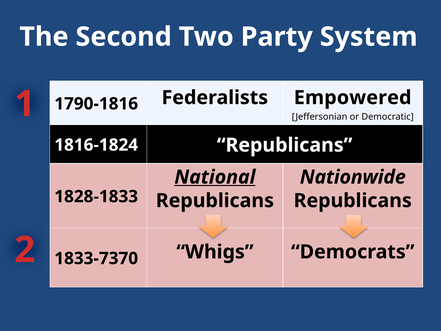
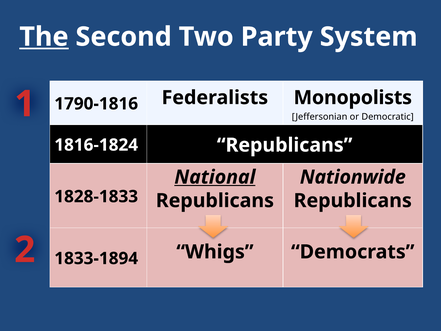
The underline: none -> present
Empowered: Empowered -> Monopolists
1833-7370: 1833-7370 -> 1833-1894
